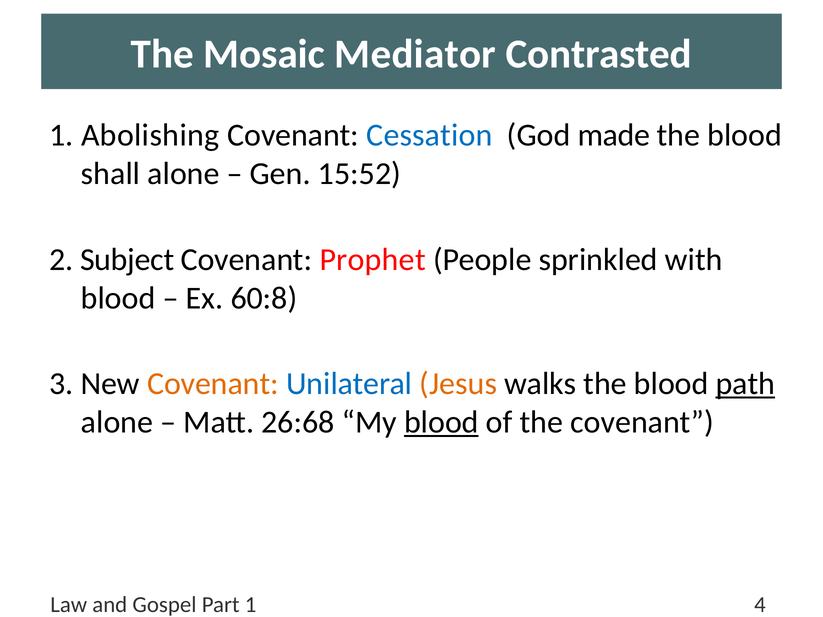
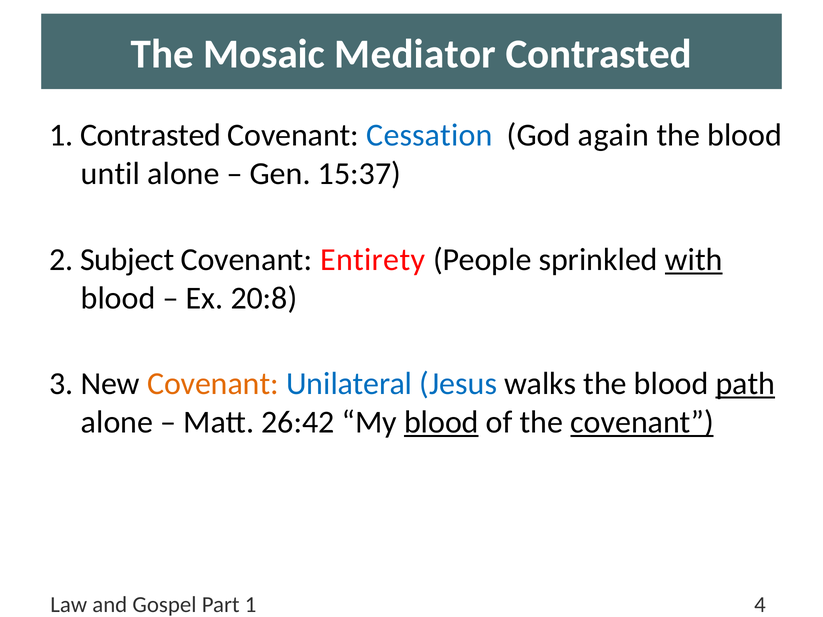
1 Abolishing: Abolishing -> Contrasted
made: made -> again
shall: shall -> until
15:52: 15:52 -> 15:37
Prophet: Prophet -> Entirety
with underline: none -> present
60:8: 60:8 -> 20:8
Jesus colour: orange -> blue
26:68: 26:68 -> 26:42
covenant at (642, 423) underline: none -> present
